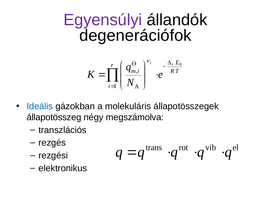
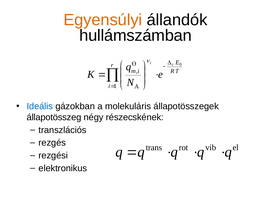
Egyensúlyi colour: purple -> orange
degenerációfok: degenerációfok -> hullámszámban
megszámolva: megszámolva -> részecskének
